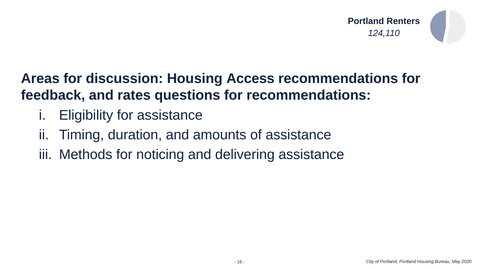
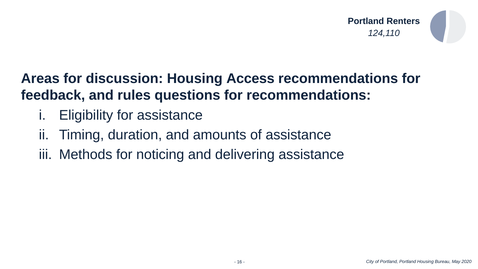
rates: rates -> rules
